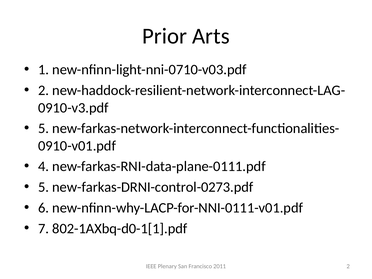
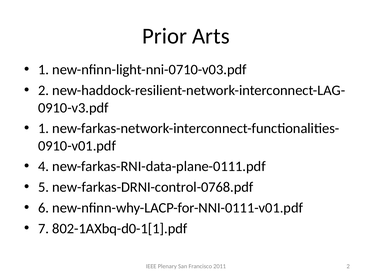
5 at (44, 128): 5 -> 1
new-farkas-DRNI-control-0273.pdf: new-farkas-DRNI-control-0273.pdf -> new-farkas-DRNI-control-0768.pdf
